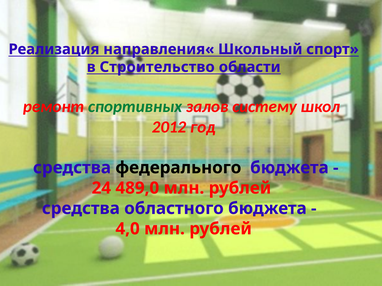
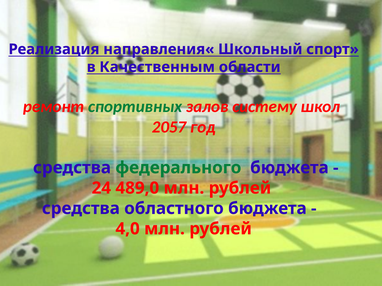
Строительство: Строительство -> Качественным
2012: 2012 -> 2057
федерального colour: black -> green
